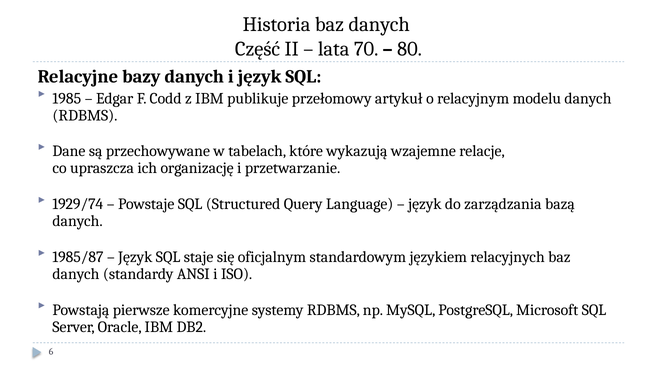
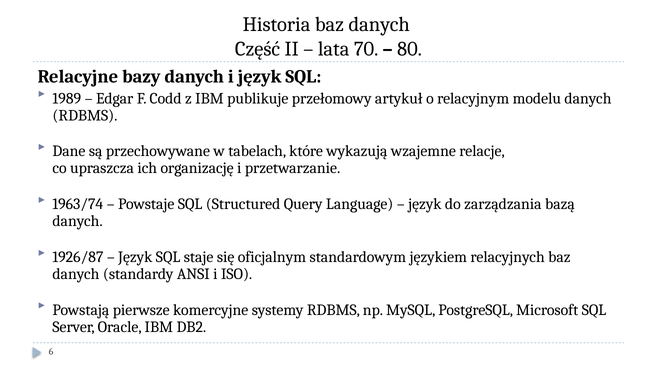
1985: 1985 -> 1989
1929/74: 1929/74 -> 1963/74
1985/87: 1985/87 -> 1926/87
